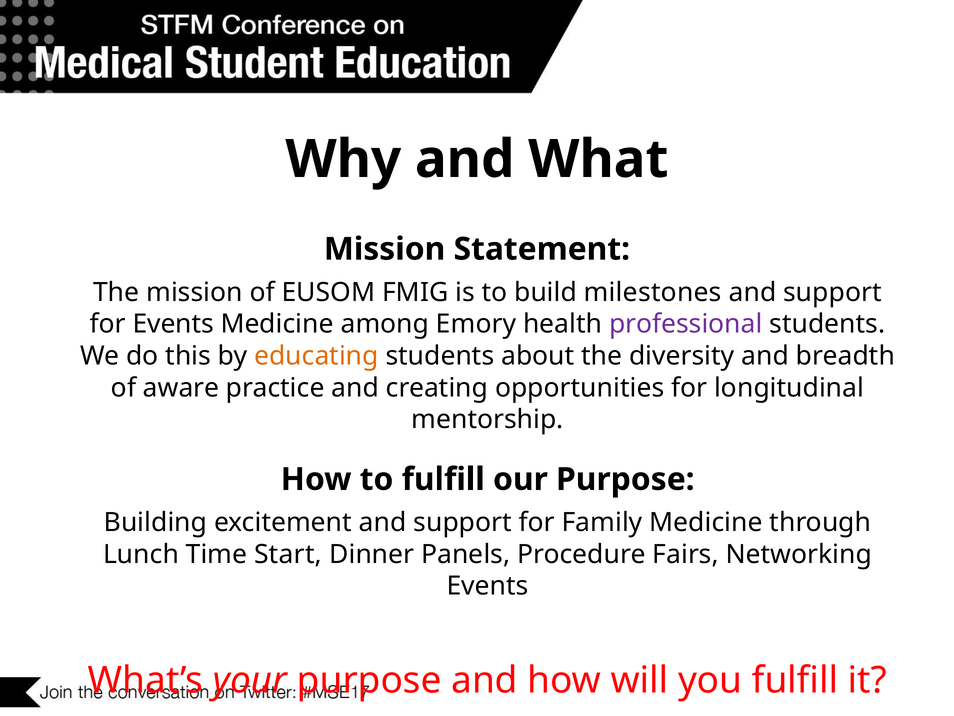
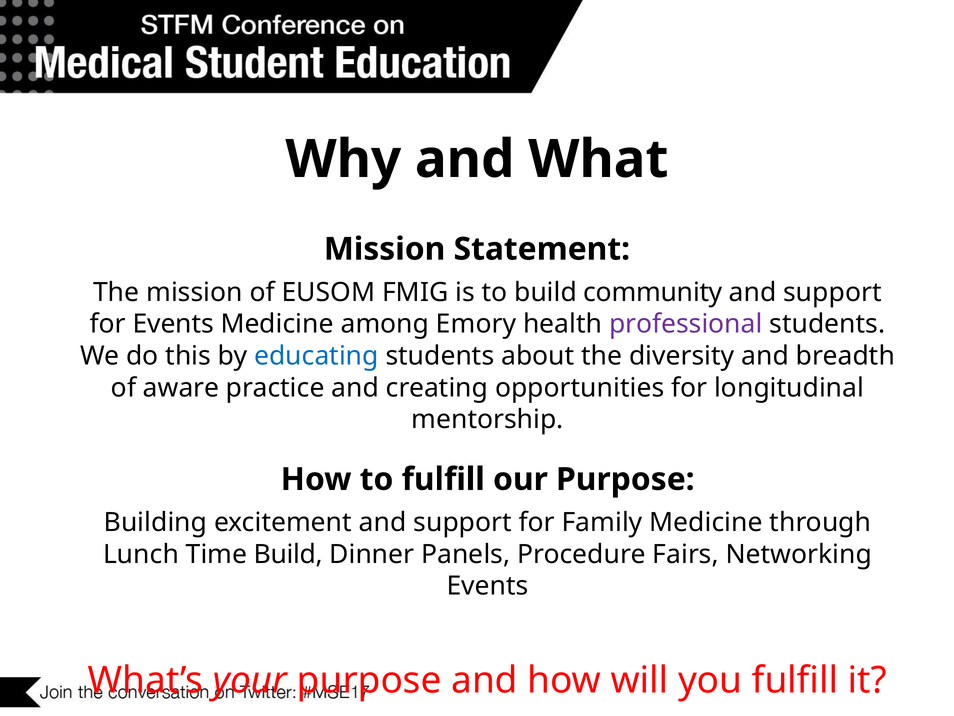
milestones: milestones -> community
educating colour: orange -> blue
Time Start: Start -> Build
